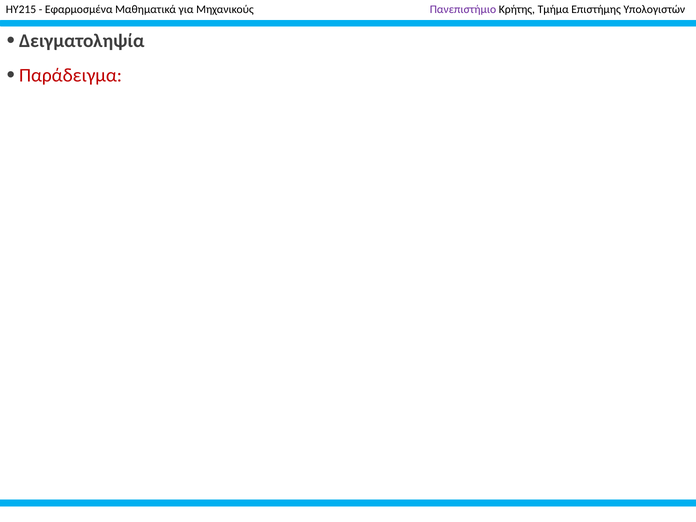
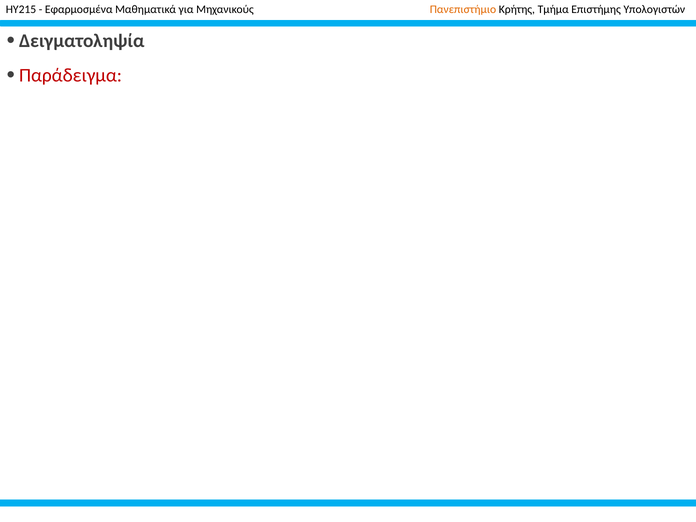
Πανεπιστήμιο colour: purple -> orange
